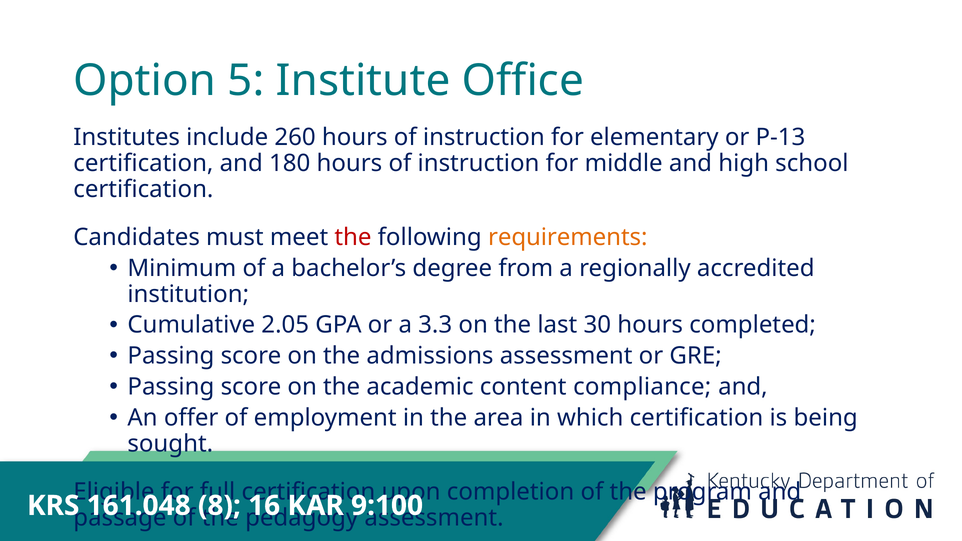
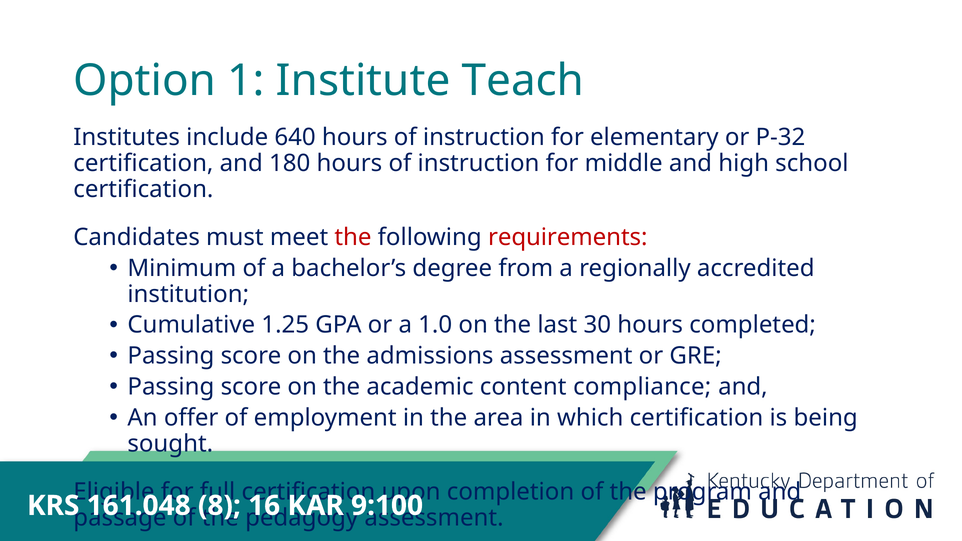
5: 5 -> 1
Office: Office -> Teach
260: 260 -> 640
P-13: P-13 -> P-32
requirements colour: orange -> red
2.05: 2.05 -> 1.25
3.3: 3.3 -> 1.0
